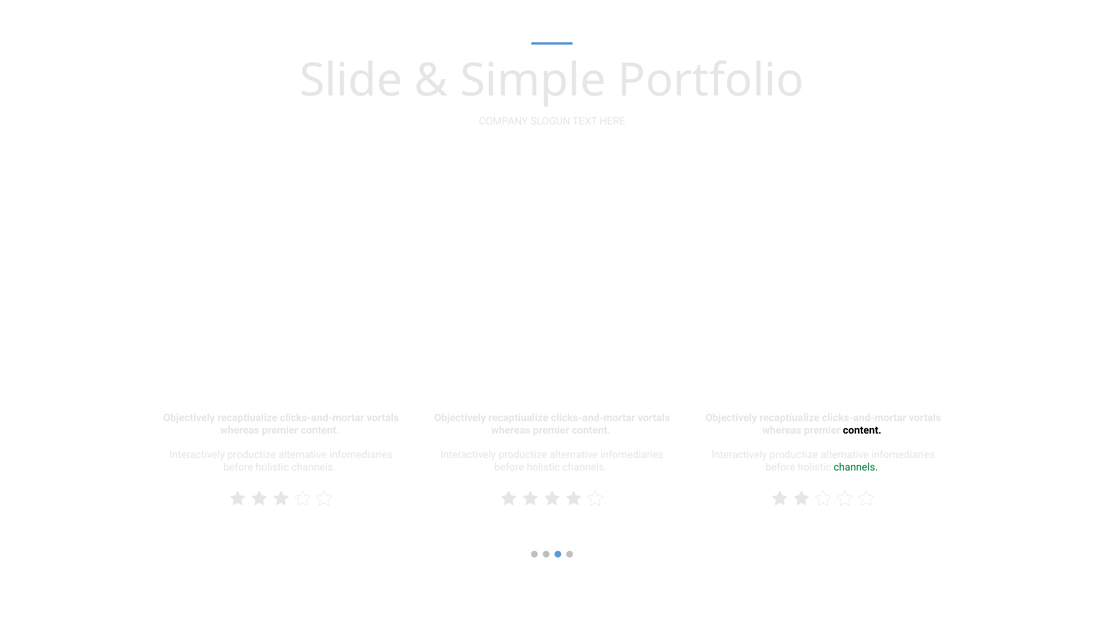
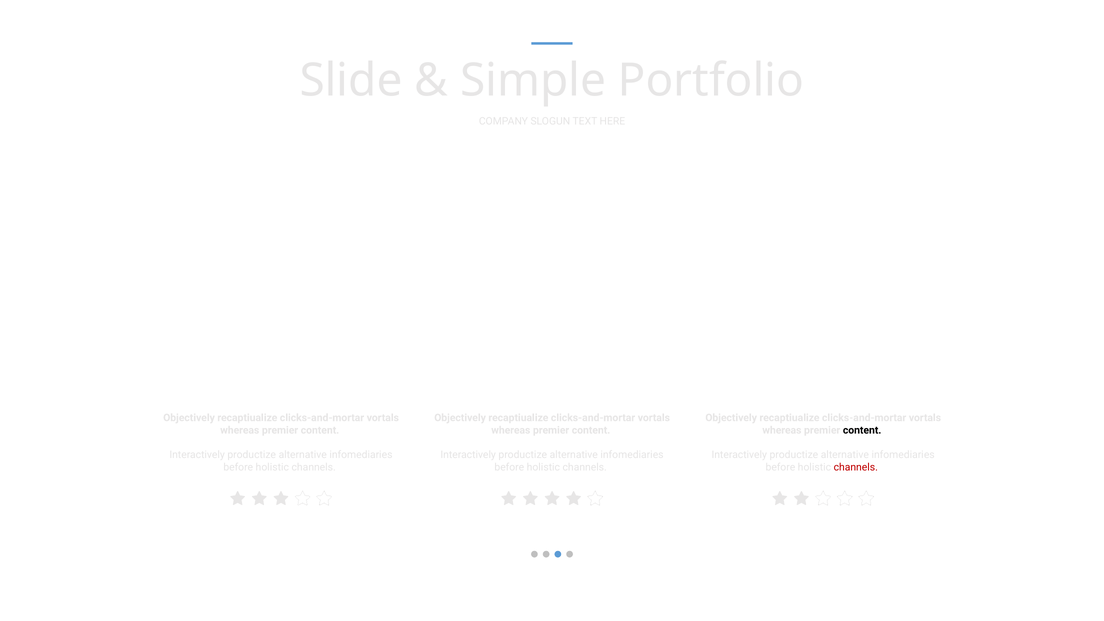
channels at (856, 468) colour: green -> red
